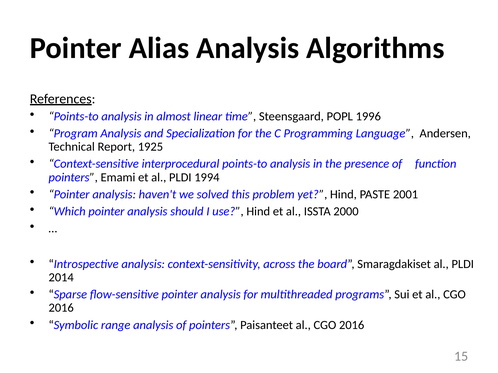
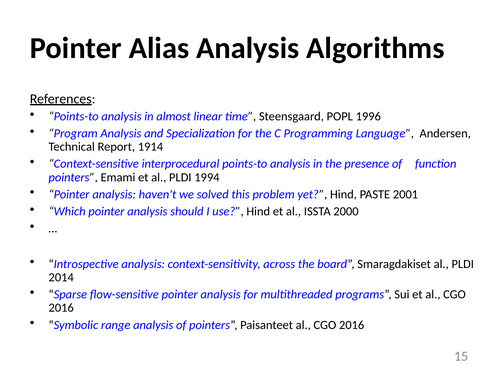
1925: 1925 -> 1914
